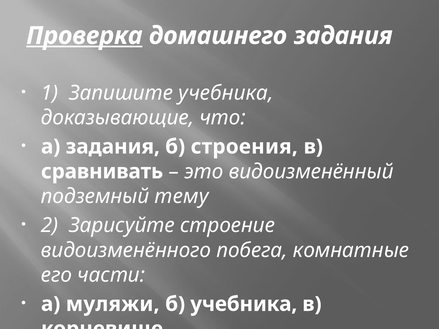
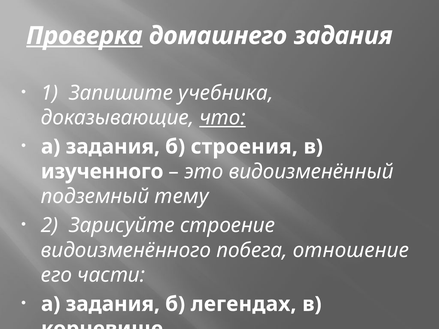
что underline: none -> present
сравнивать: сравнивать -> изученного
комнатные: комнатные -> отношение
муляжи at (113, 304): муляжи -> задания
б учебника: учебника -> легендах
